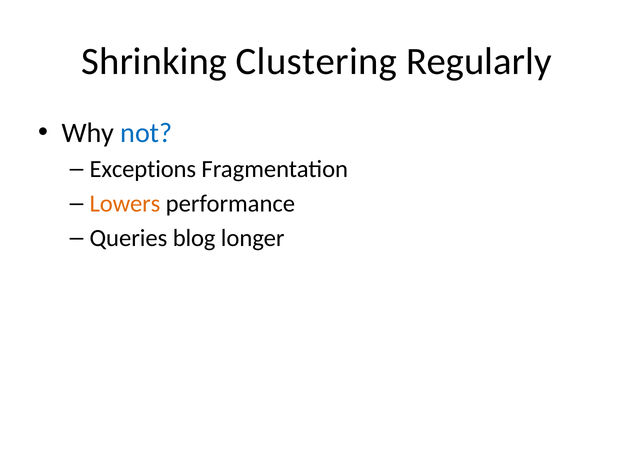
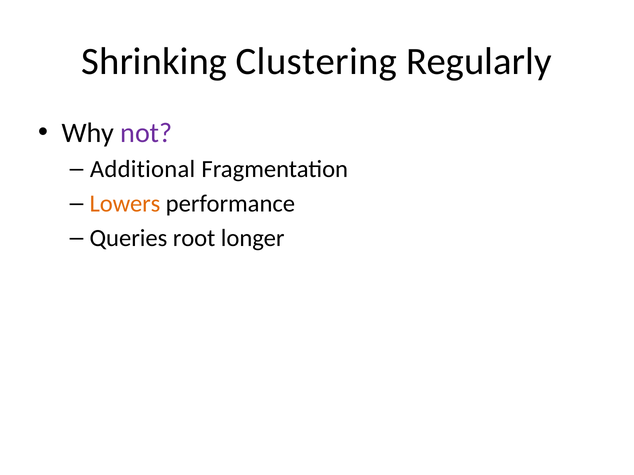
not colour: blue -> purple
Exceptions: Exceptions -> Additional
blog: blog -> root
